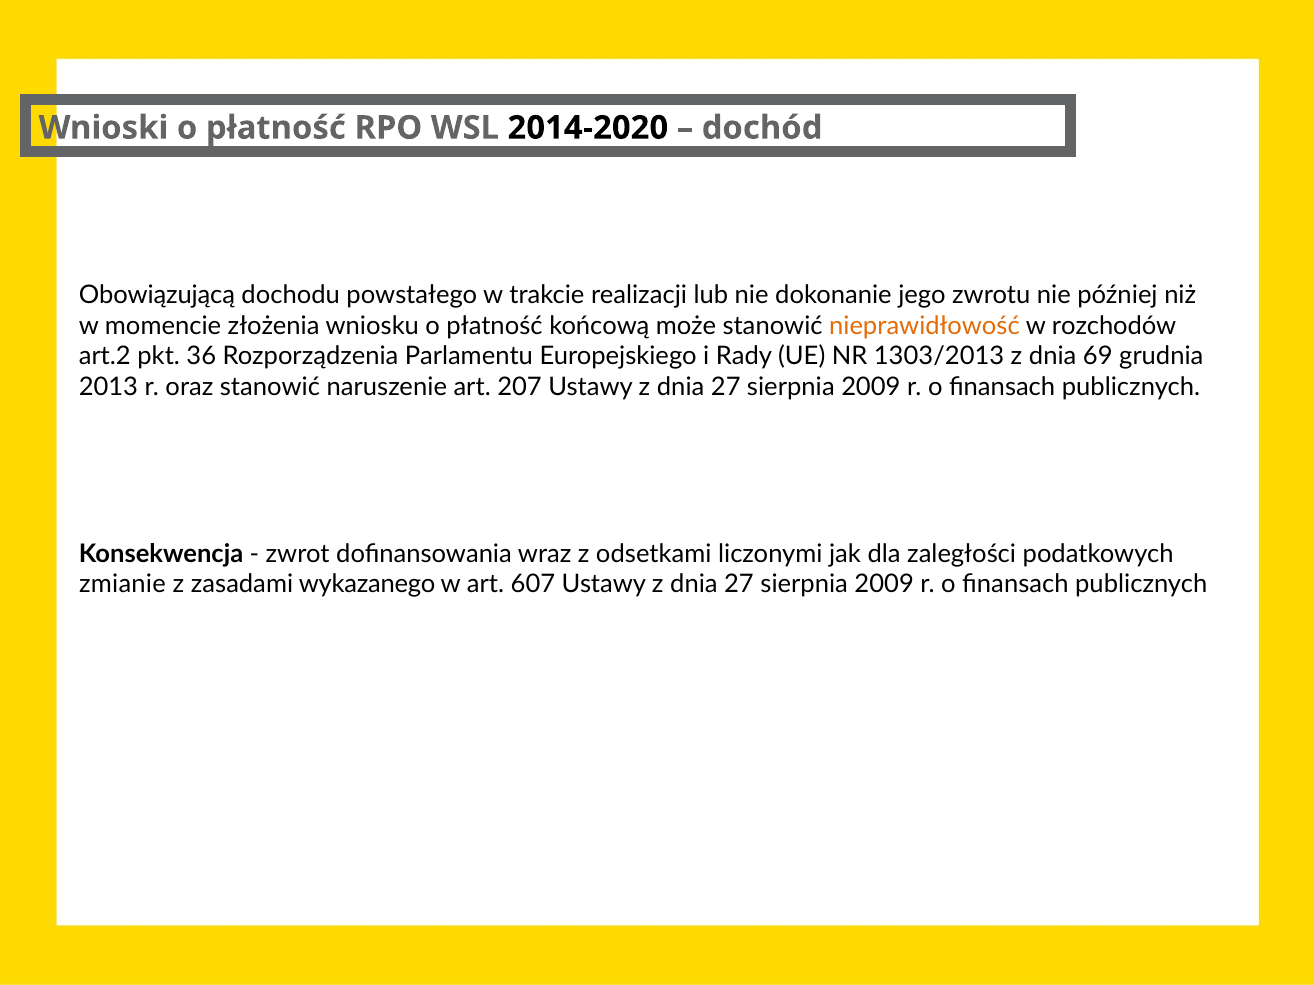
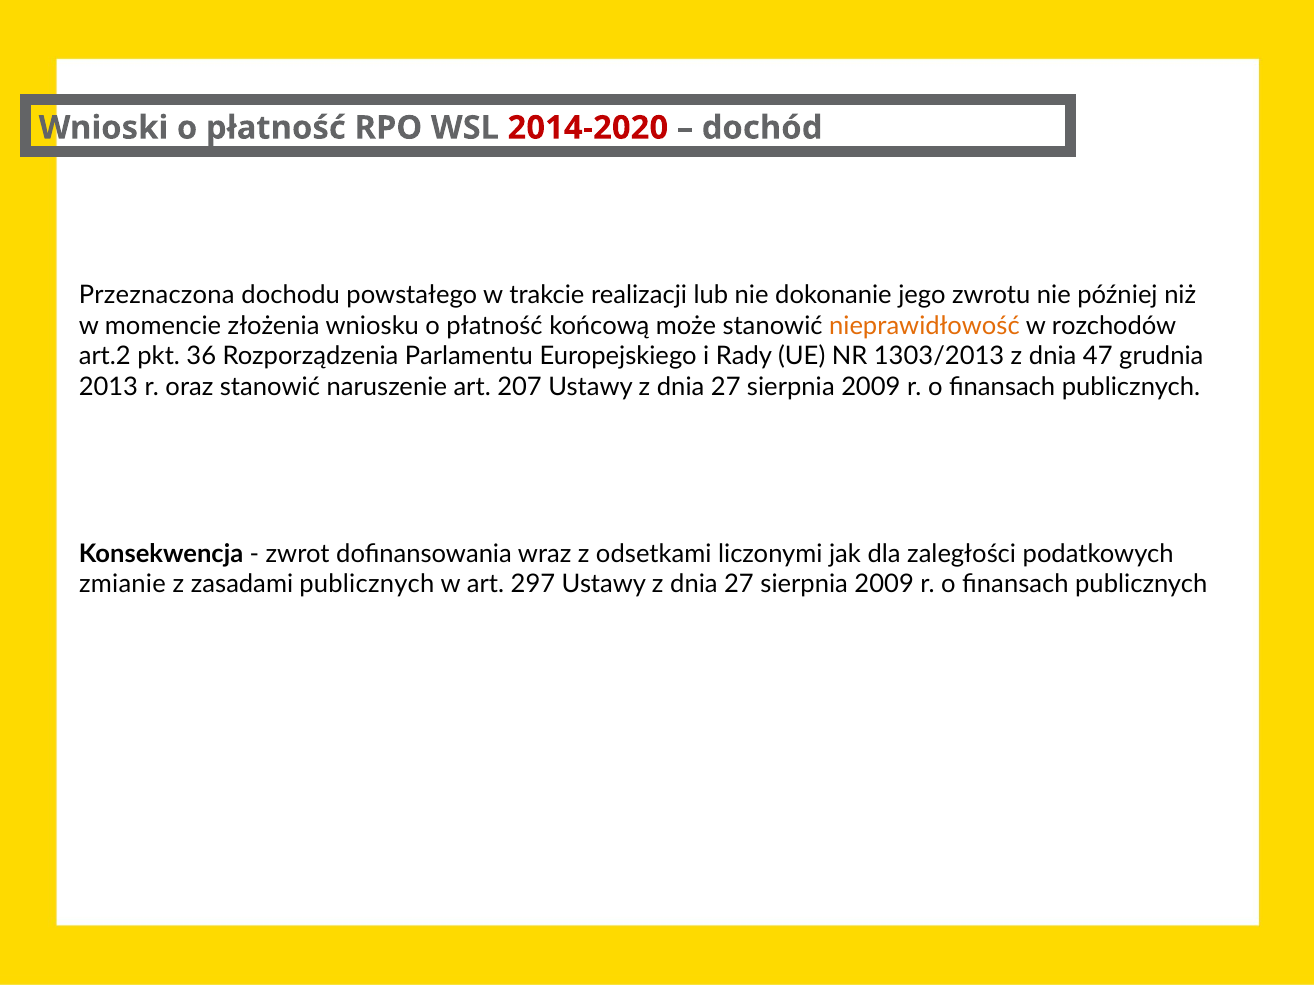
2014-2020 colour: black -> red
Obowiązującą: Obowiązującą -> Przeznaczona
69: 69 -> 47
zasadami wykazanego: wykazanego -> publicznych
607: 607 -> 297
